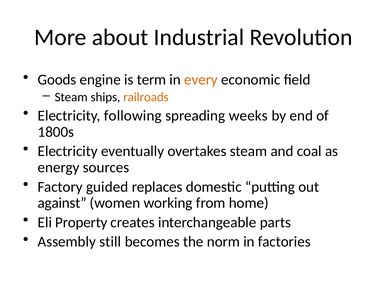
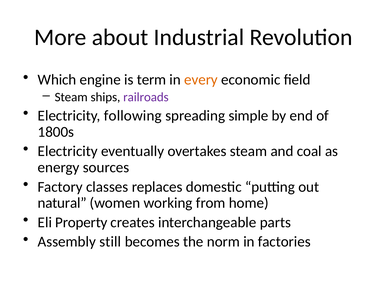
Goods: Goods -> Which
railroads colour: orange -> purple
weeks: weeks -> simple
guided: guided -> classes
against: against -> natural
